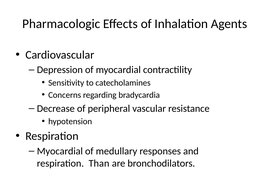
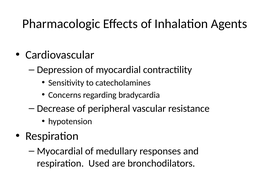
Than: Than -> Used
